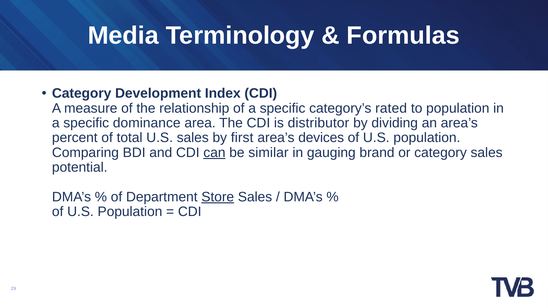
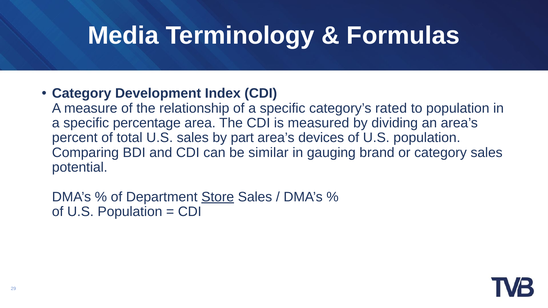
dominance: dominance -> percentage
distributor: distributor -> measured
first: first -> part
can underline: present -> none
